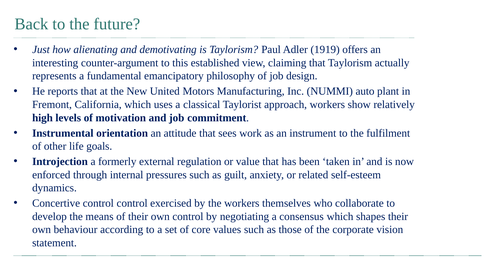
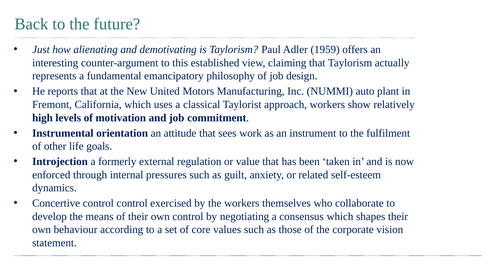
1919: 1919 -> 1959
